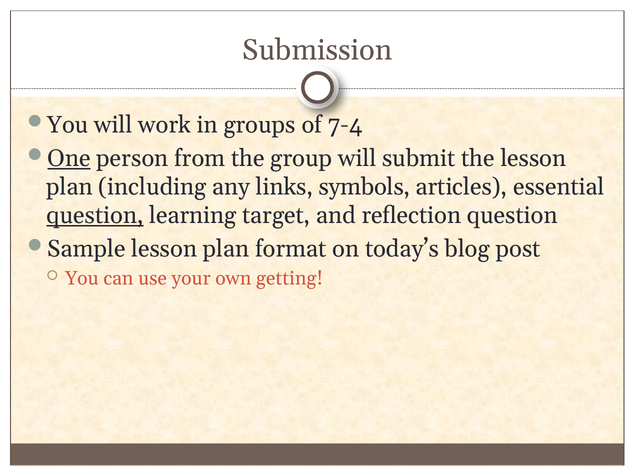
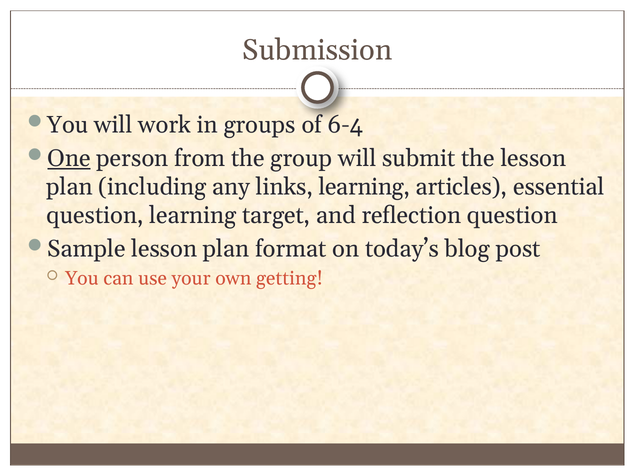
7-4: 7-4 -> 6-4
links symbols: symbols -> learning
question at (95, 216) underline: present -> none
